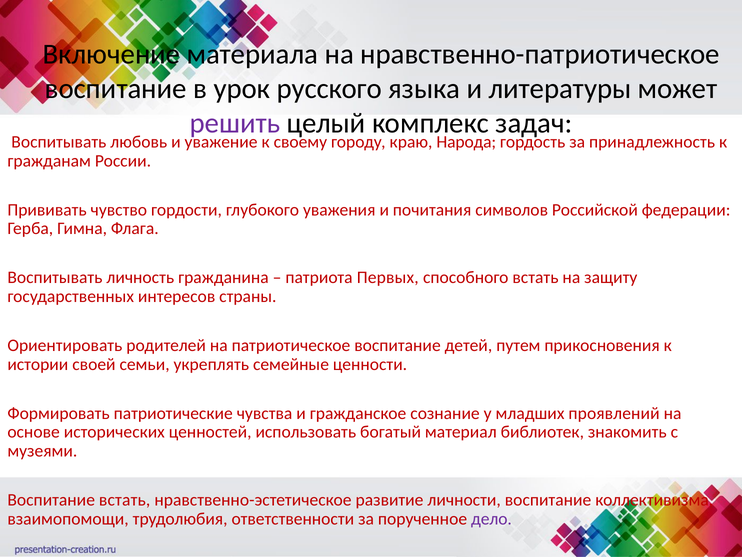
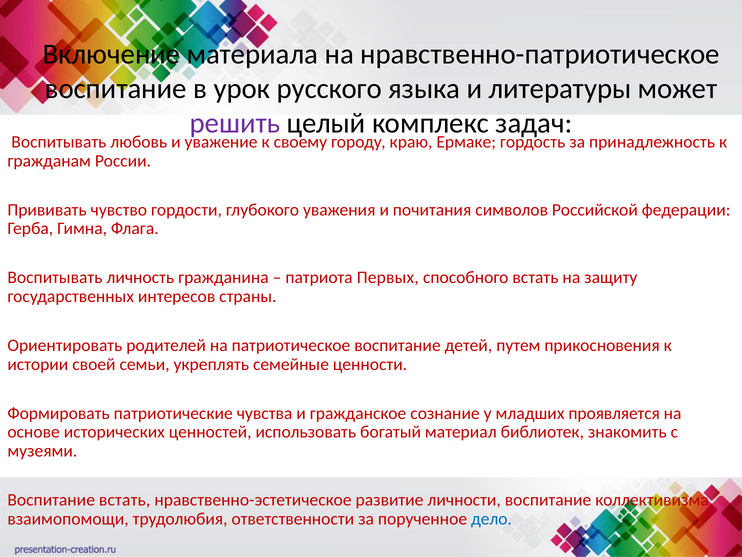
Народа: Народа -> Ермаке
проявлений: проявлений -> проявляется
дело colour: purple -> blue
